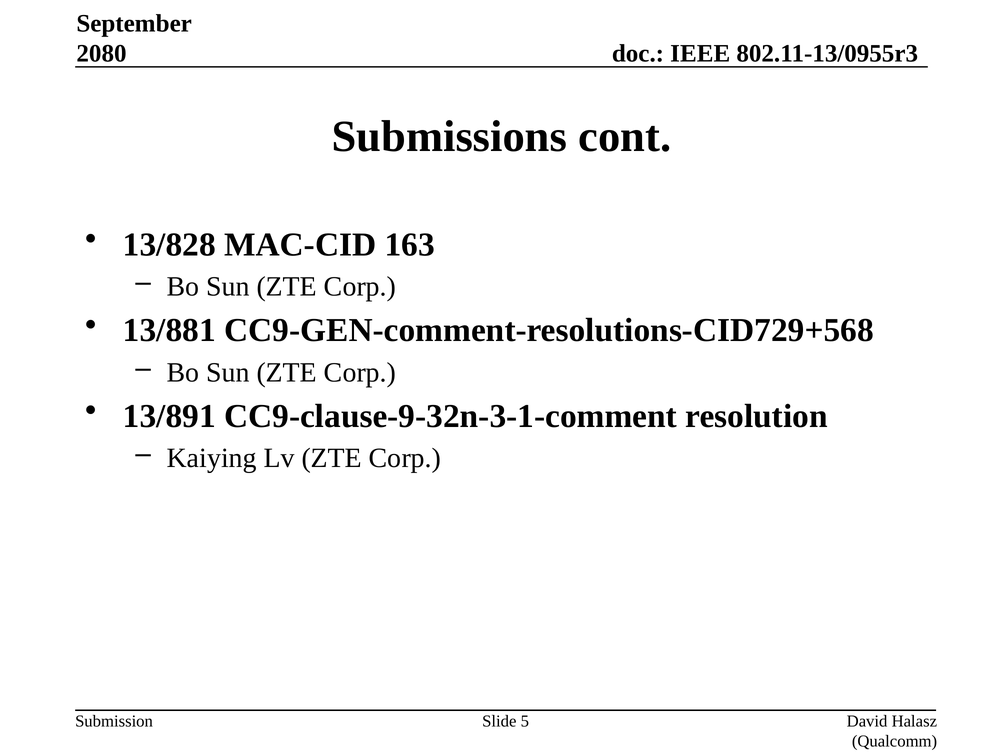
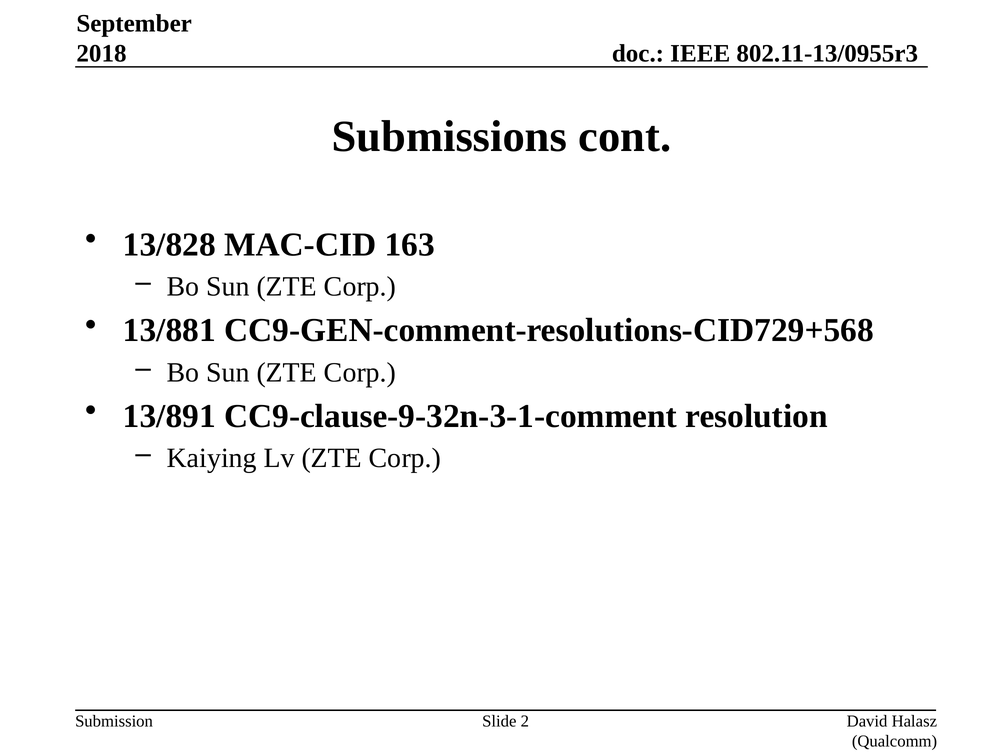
2080: 2080 -> 2018
5: 5 -> 2
